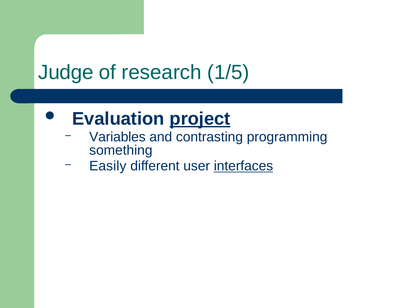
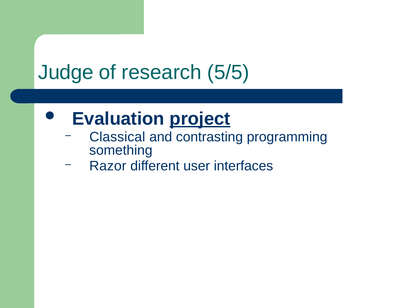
1/5: 1/5 -> 5/5
Variables: Variables -> Classical
Easily: Easily -> Razor
interfaces underline: present -> none
